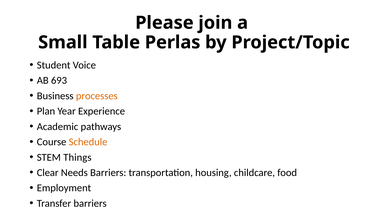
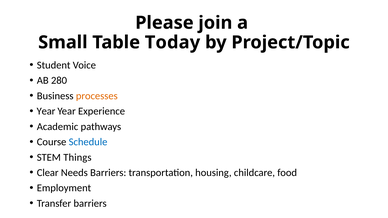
Perlas: Perlas -> Today
693: 693 -> 280
Plan at (46, 111): Plan -> Year
Schedule colour: orange -> blue
